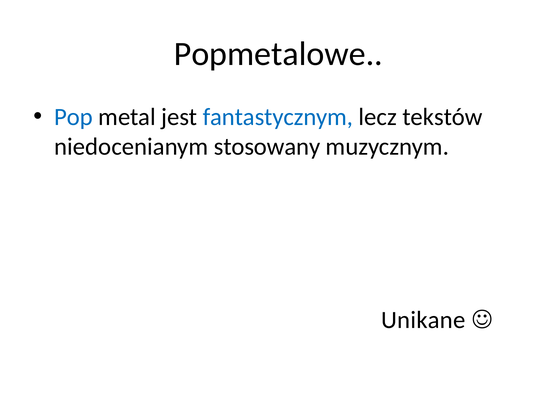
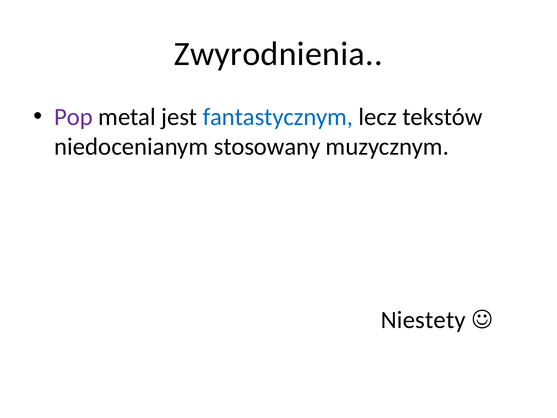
Popmetalowe: Popmetalowe -> Zwyrodnienia
Pop colour: blue -> purple
Unikane: Unikane -> Niestety
